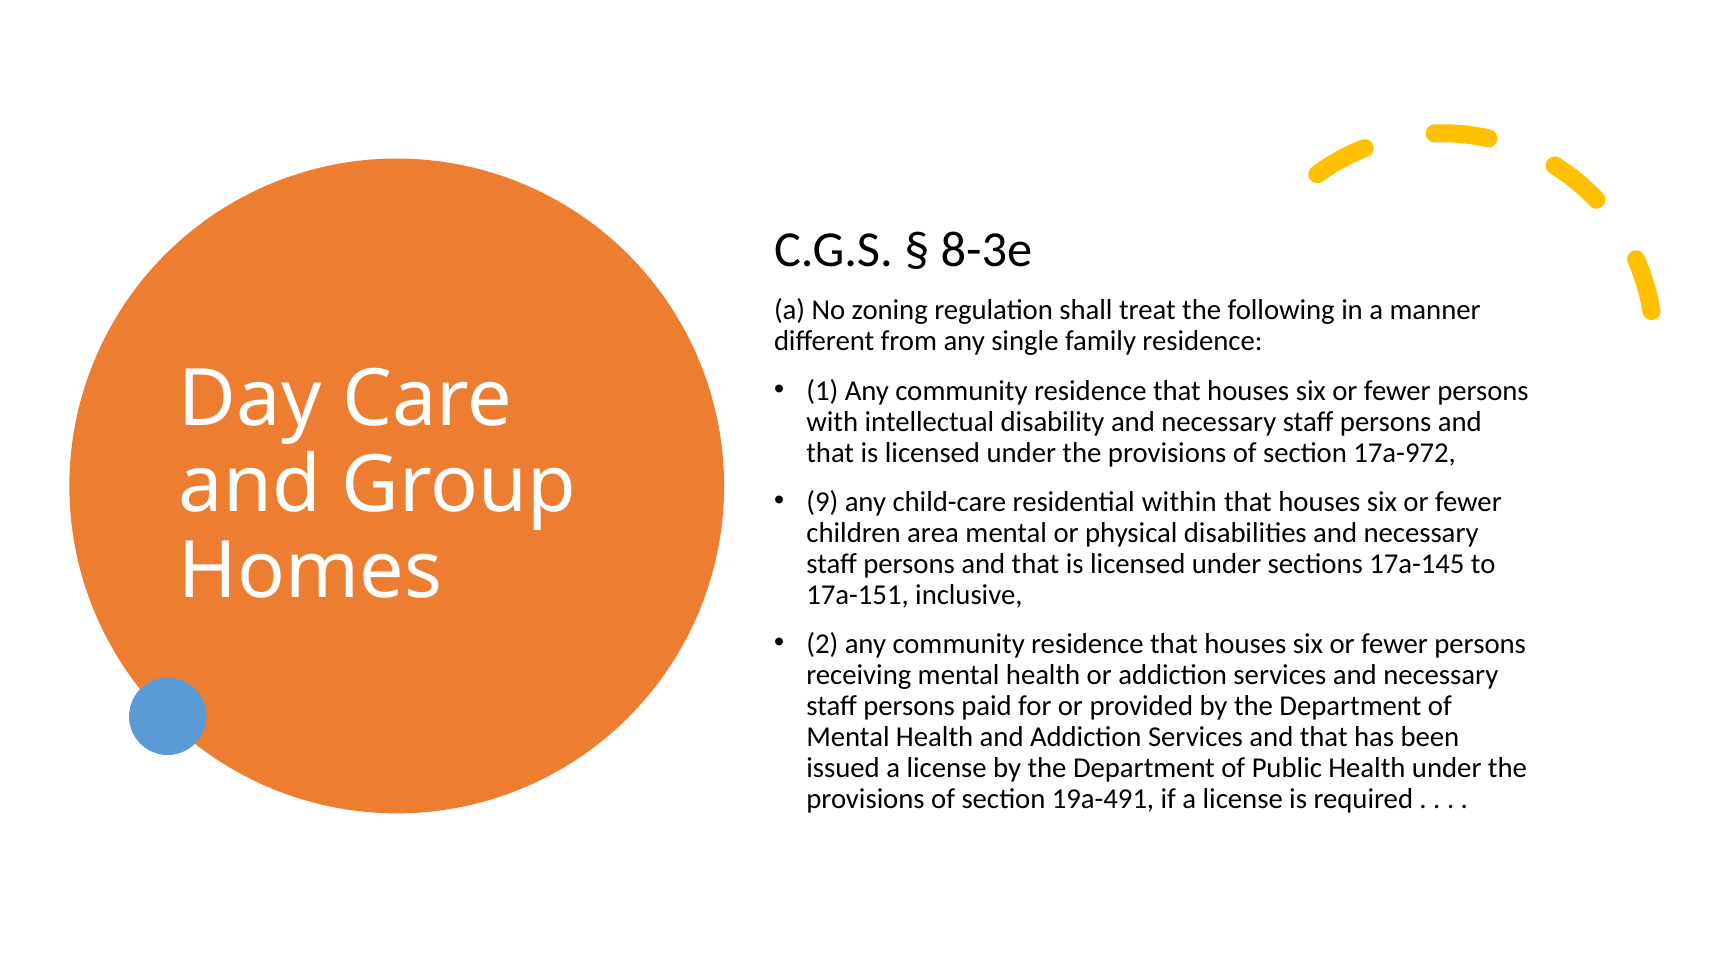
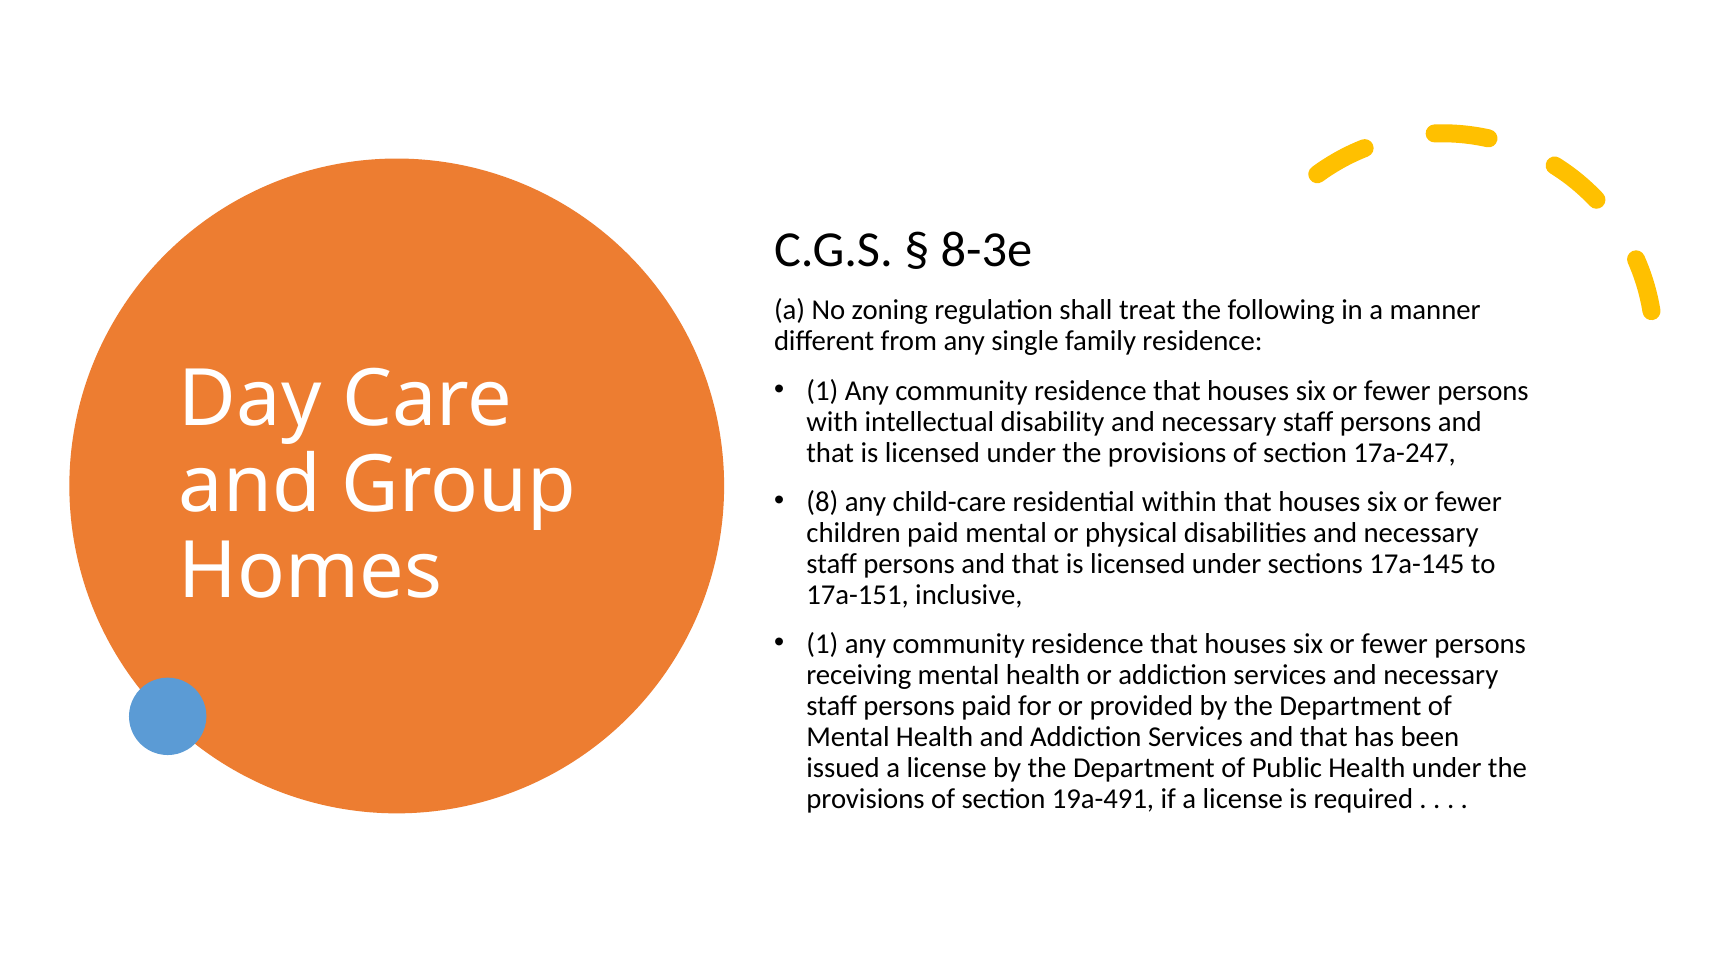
17a-972: 17a-972 -> 17a-247
9: 9 -> 8
children area: area -> paid
2 at (822, 644): 2 -> 1
